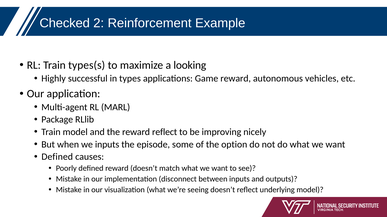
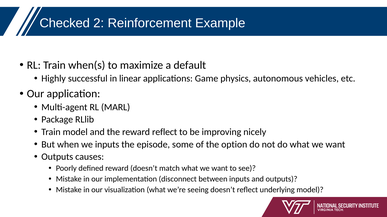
types(s: types(s -> when(s
looking: looking -> default
types: types -> linear
Game reward: reward -> physics
Defined at (57, 157): Defined -> Outputs
